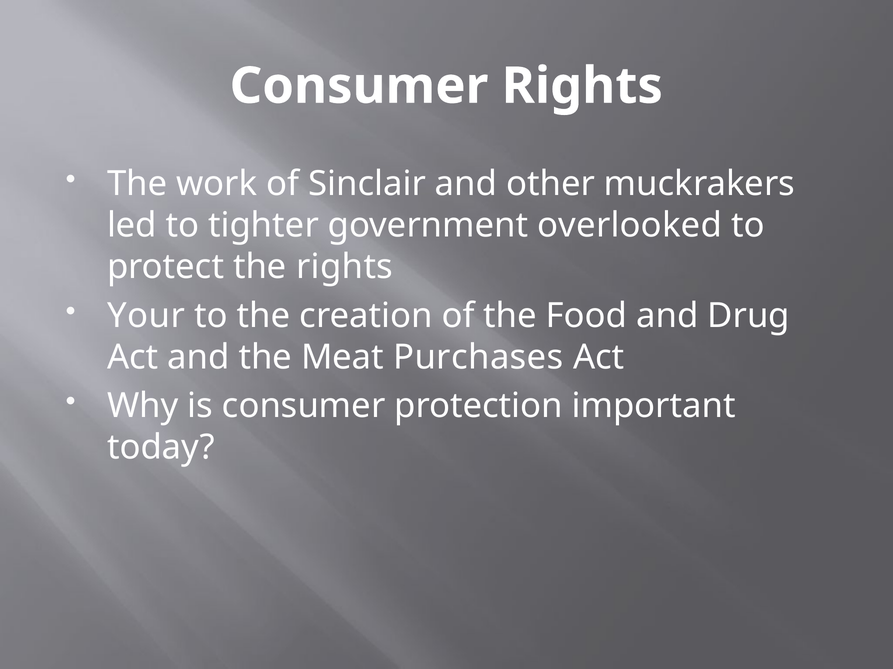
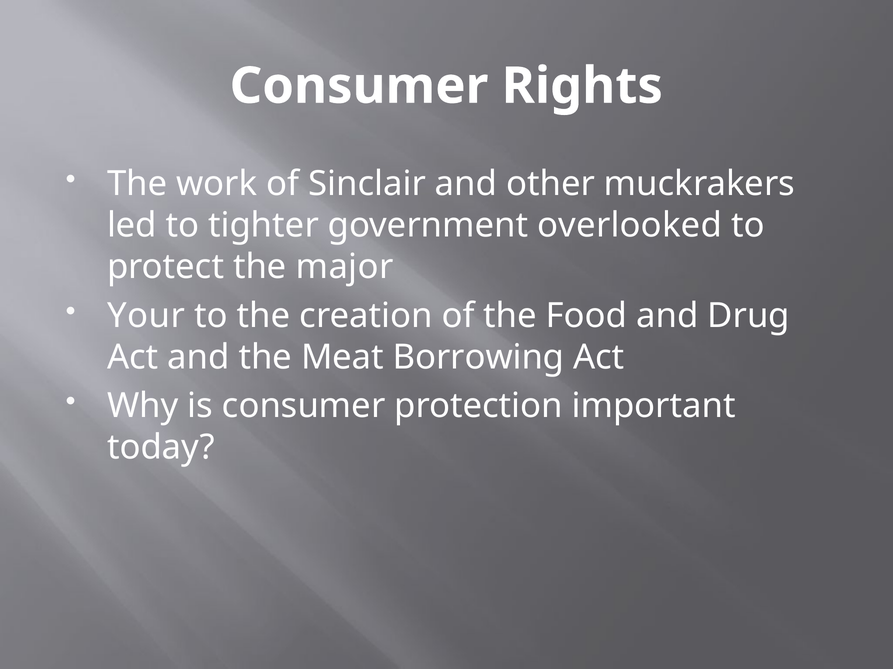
the rights: rights -> major
Purchases: Purchases -> Borrowing
